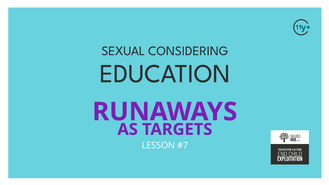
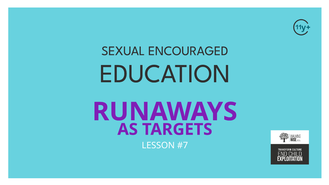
CONSIDERING: CONSIDERING -> ENCOURAGED
